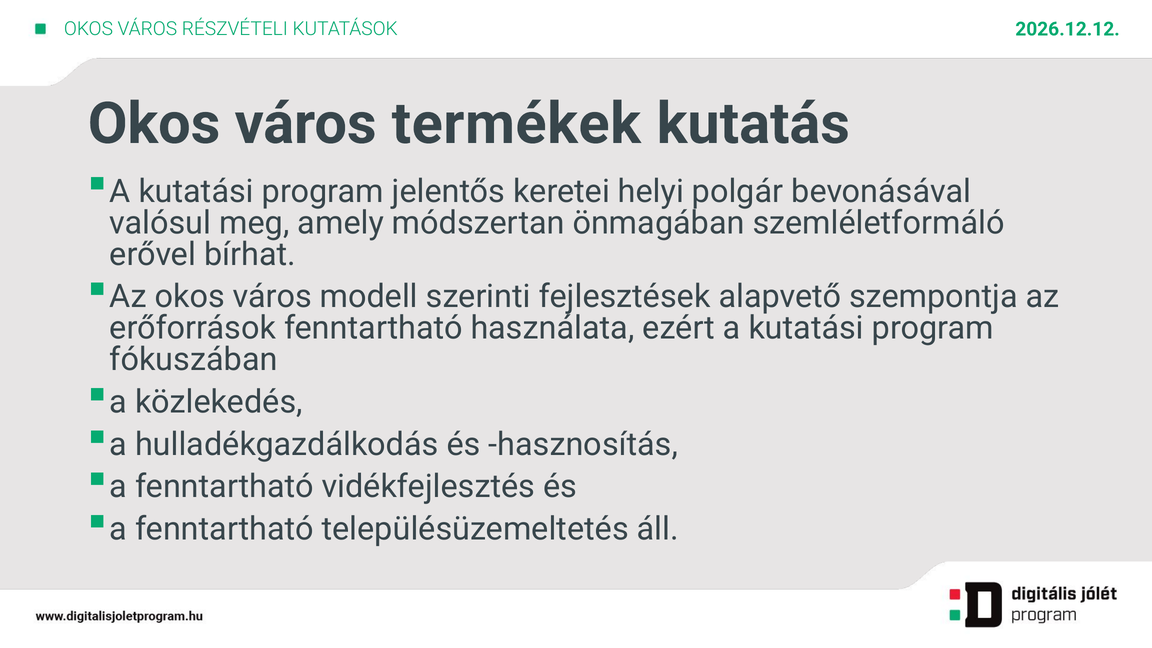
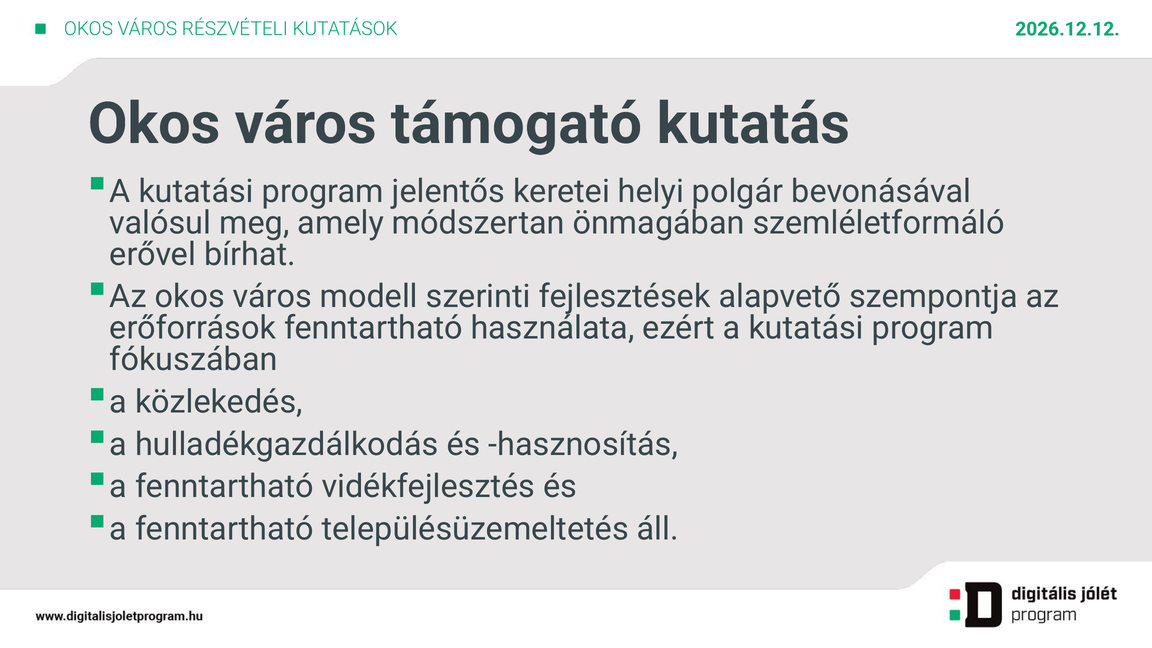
termékek: termékek -> támogató
